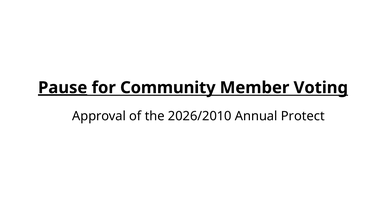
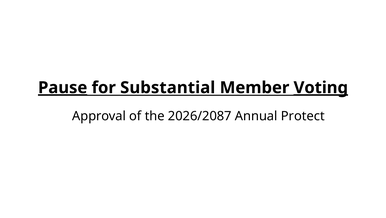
Community: Community -> Substantial
Voting underline: none -> present
2026/2010: 2026/2010 -> 2026/2087
